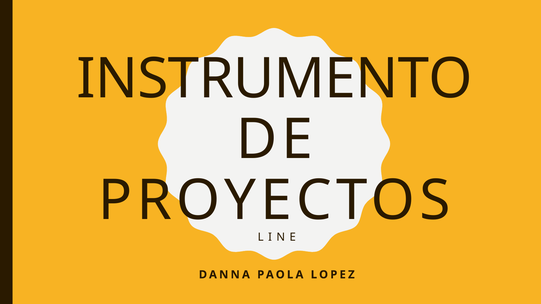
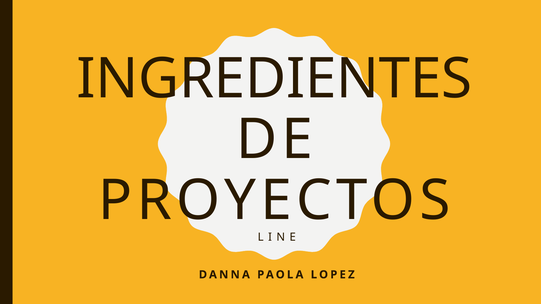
INSTRUMENTO: INSTRUMENTO -> INGREDIENTES
